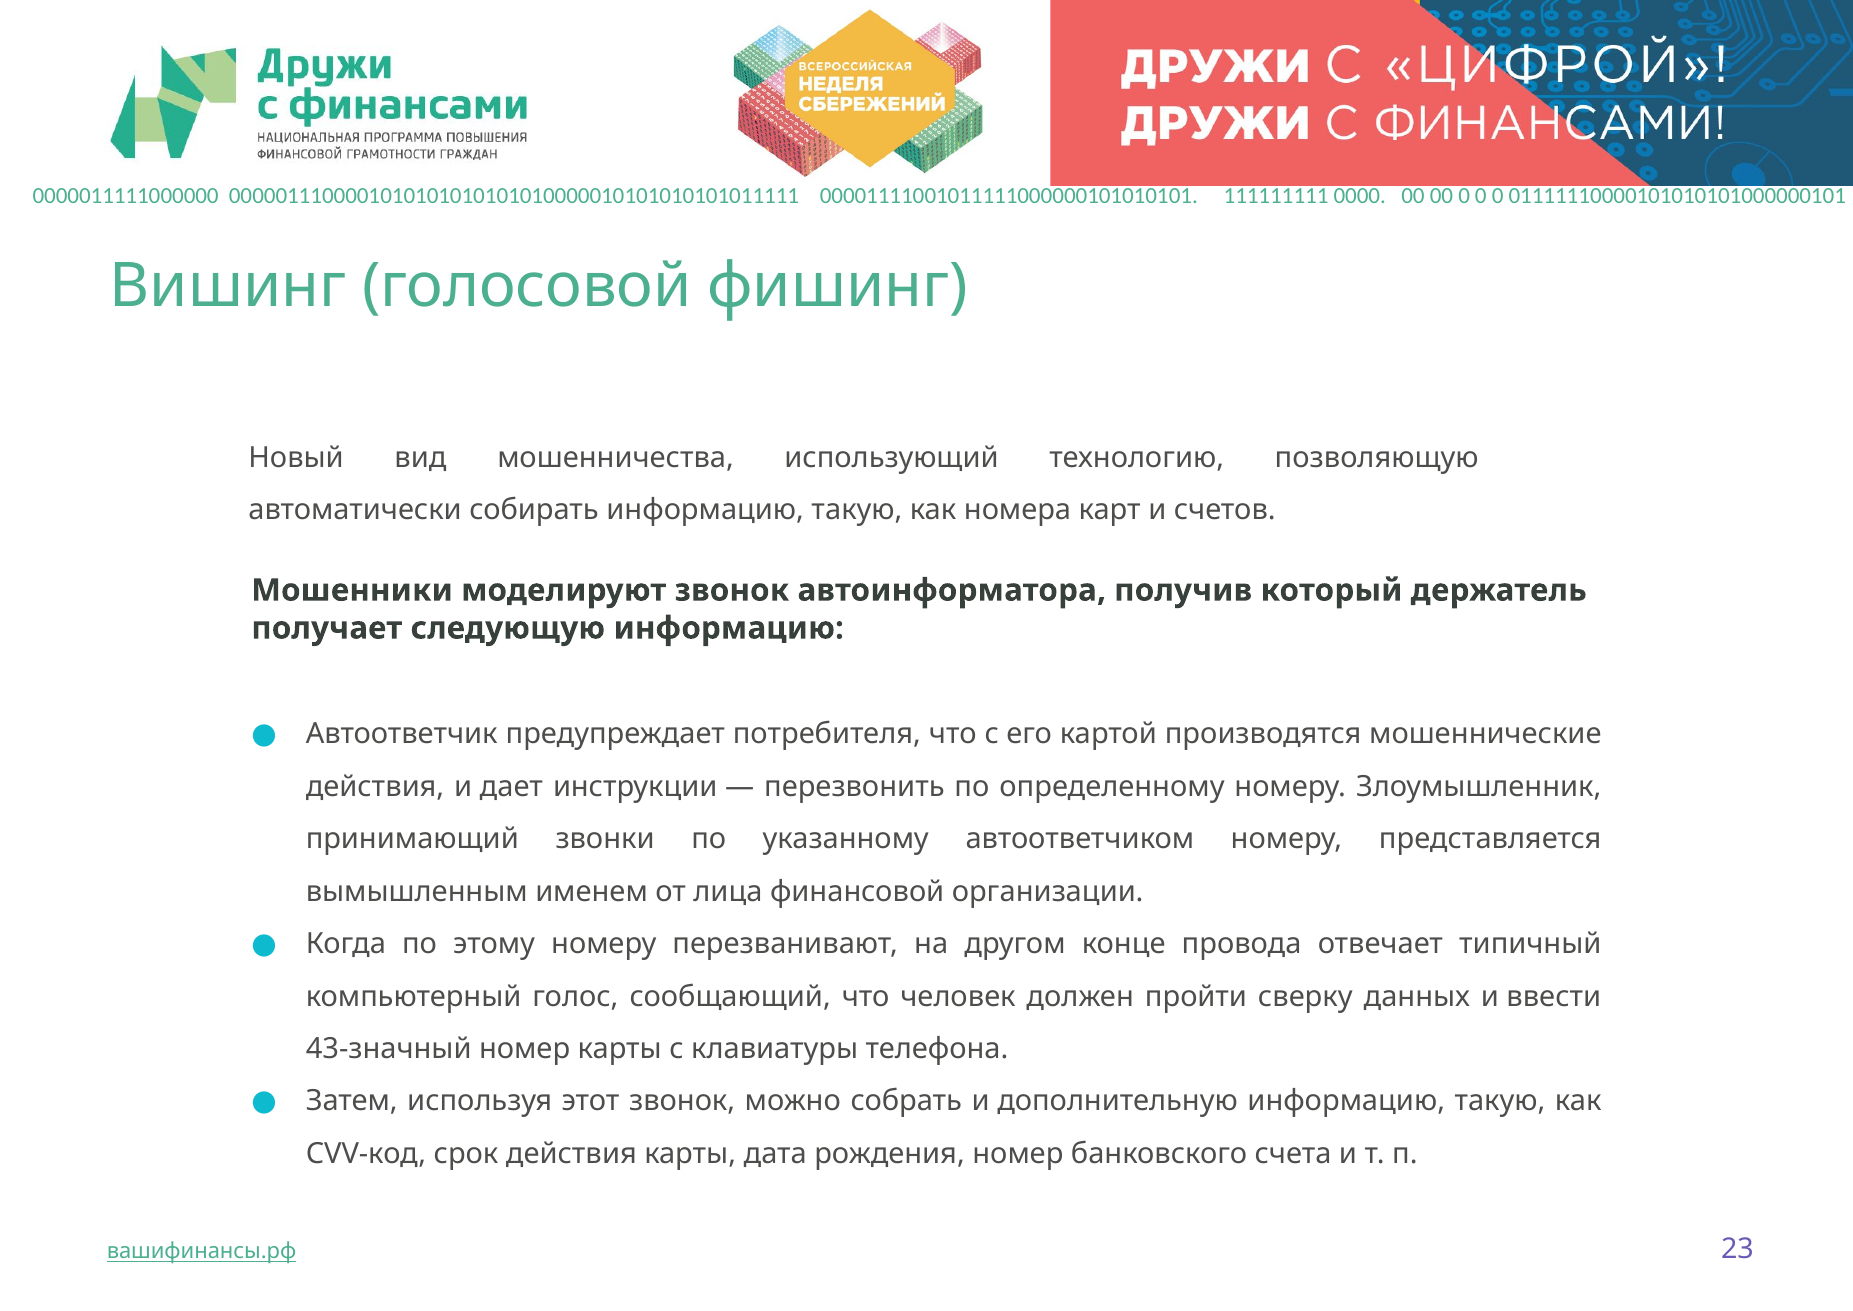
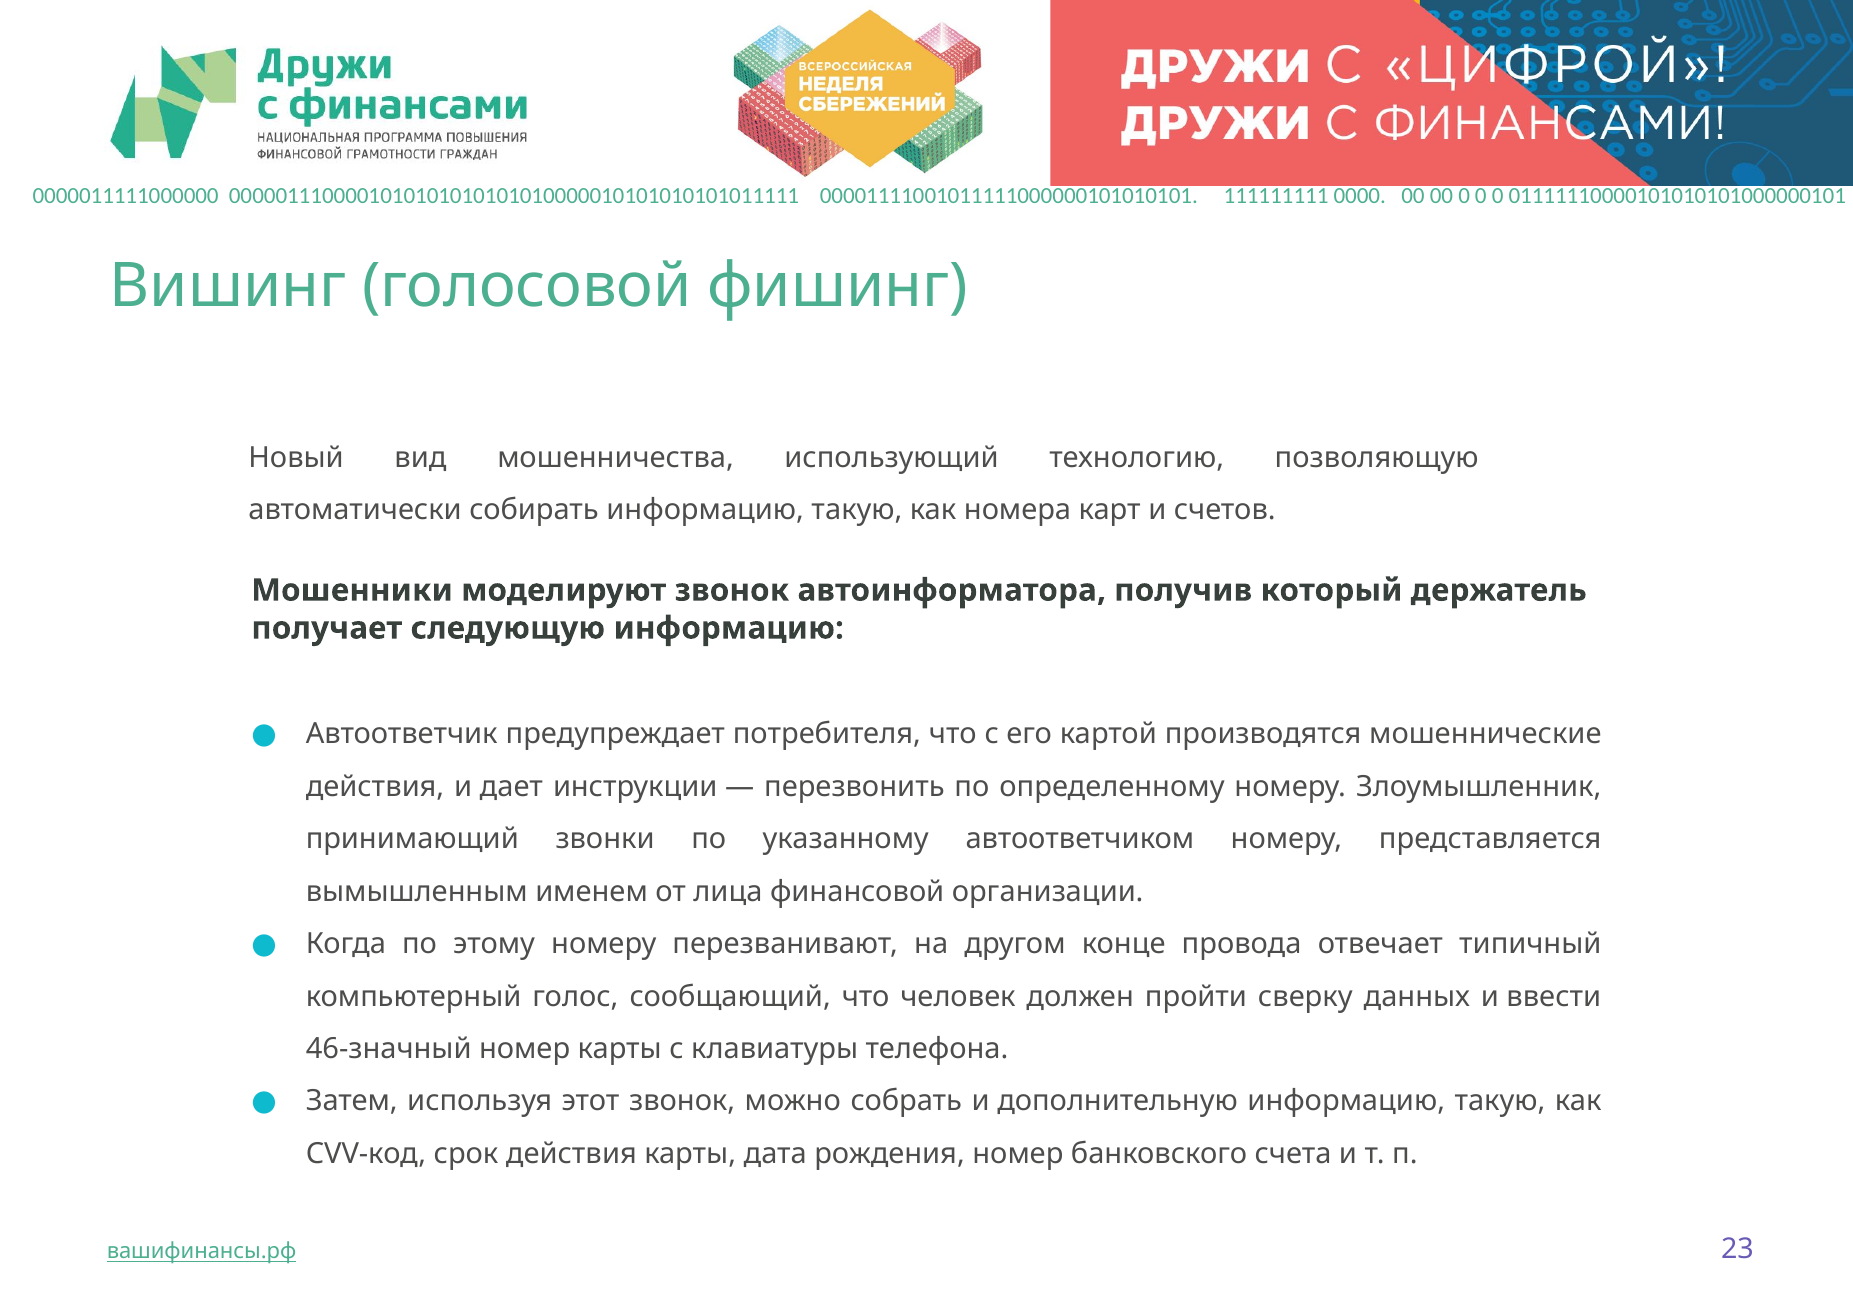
43-значный: 43-значный -> 46-значный
